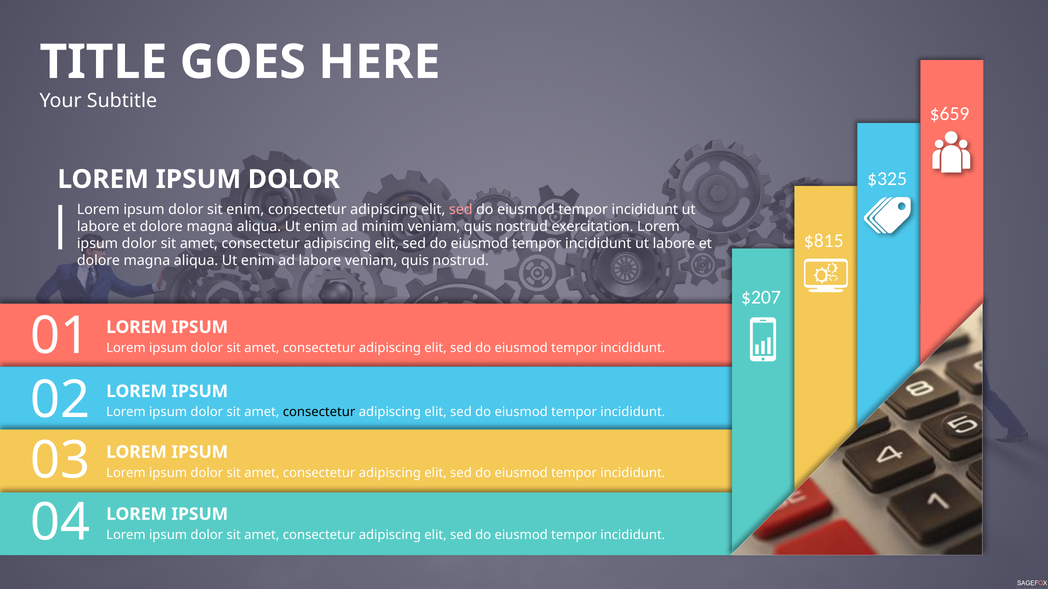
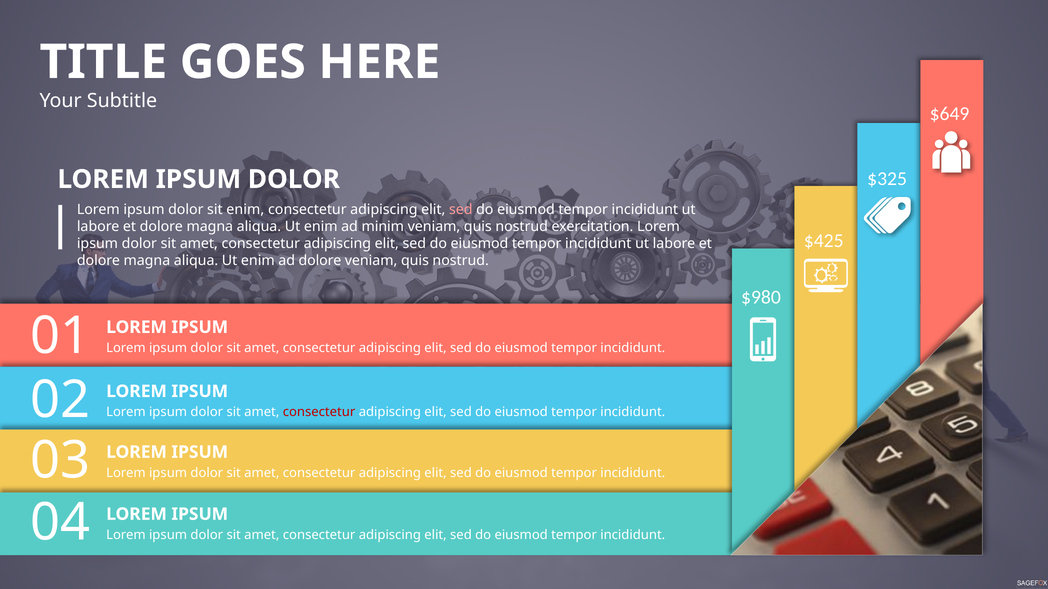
$659: $659 -> $649
$815: $815 -> $425
ad labore: labore -> dolore
$207: $207 -> $980
consectetur at (319, 412) colour: black -> red
